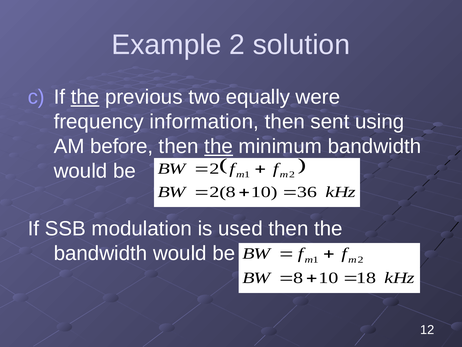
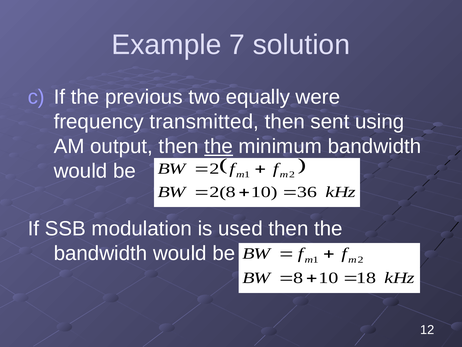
Example 2: 2 -> 7
the at (85, 97) underline: present -> none
information: information -> transmitted
before: before -> output
